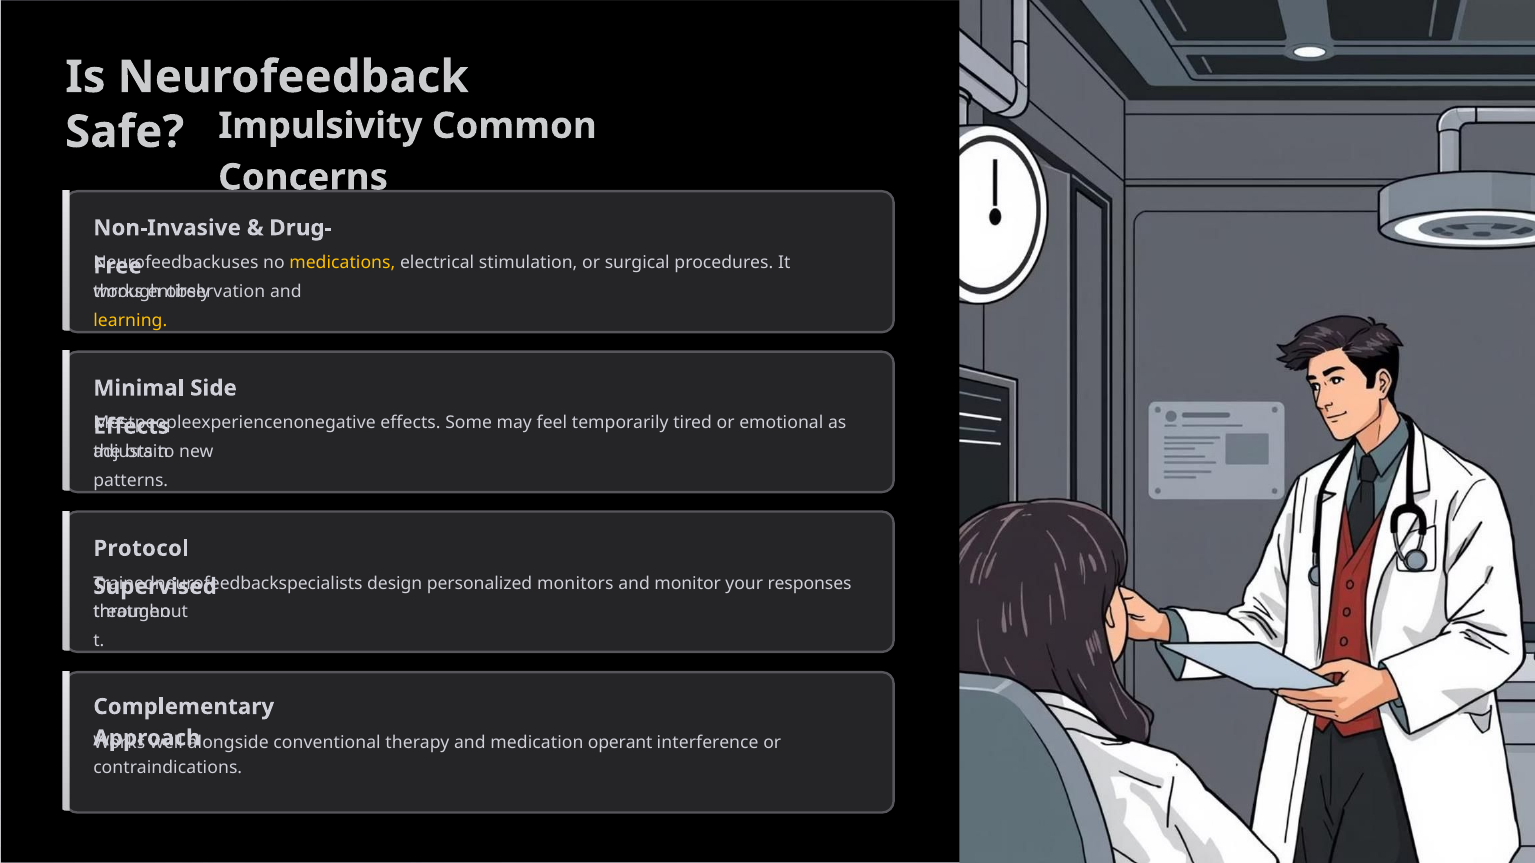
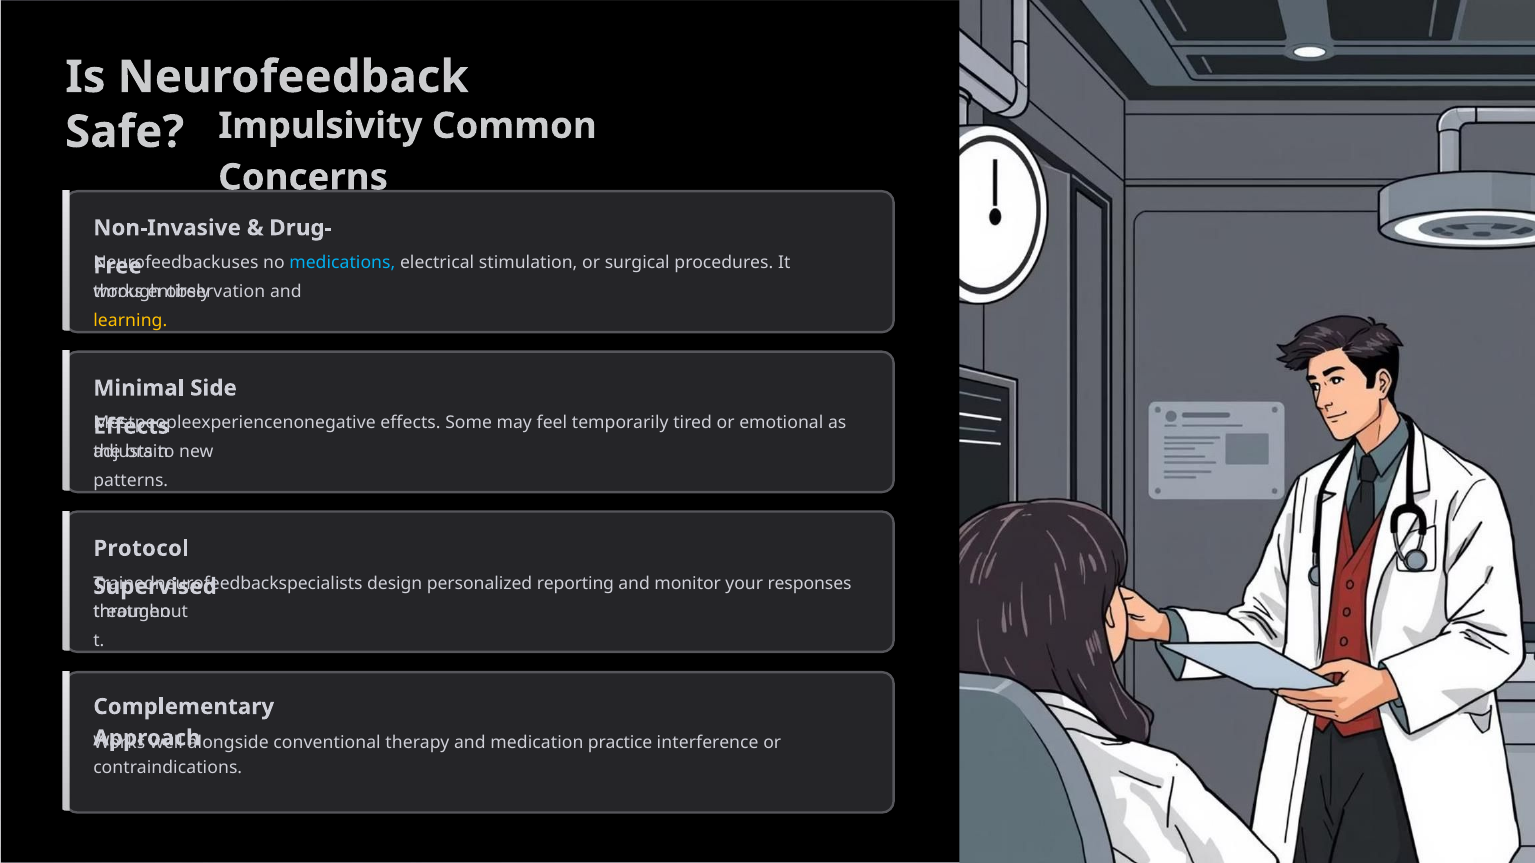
medications colour: yellow -> light blue
monitors: monitors -> reporting
operant: operant -> practice
